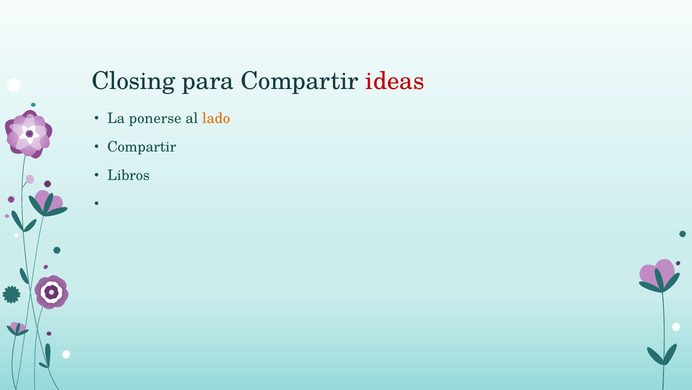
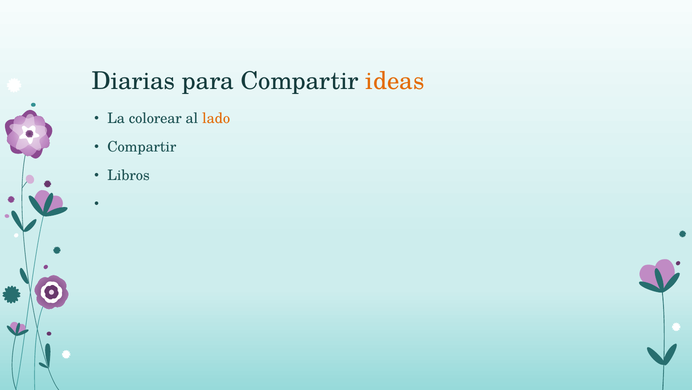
Closing: Closing -> Diarias
ideas colour: red -> orange
ponerse: ponerse -> colorear
